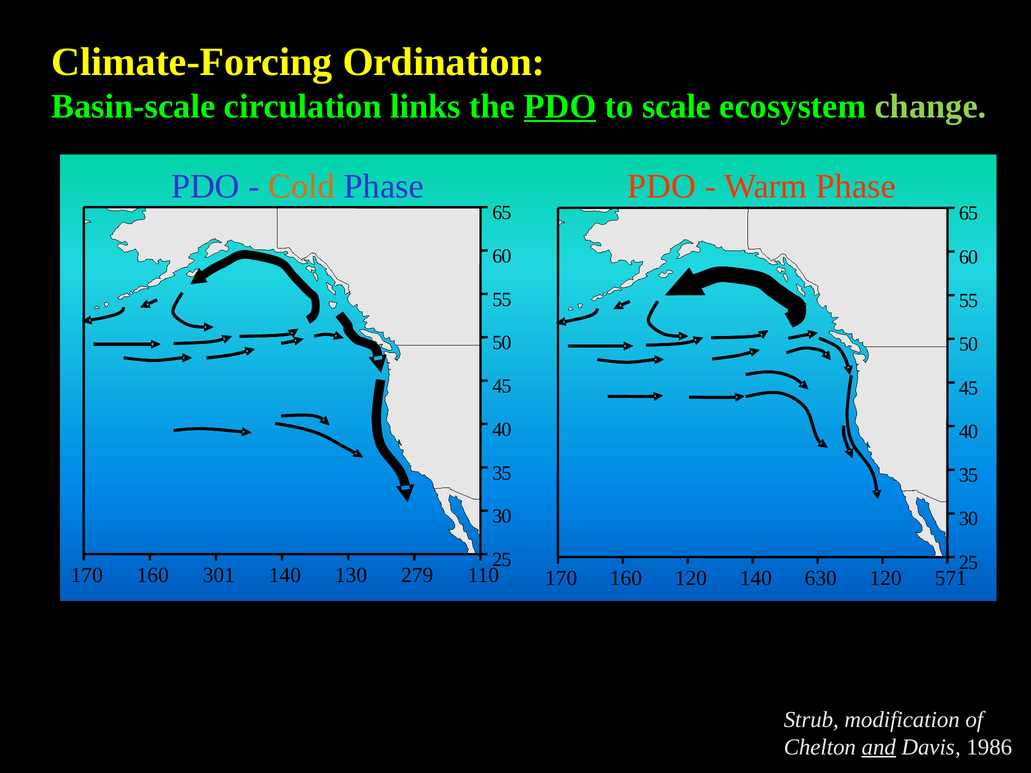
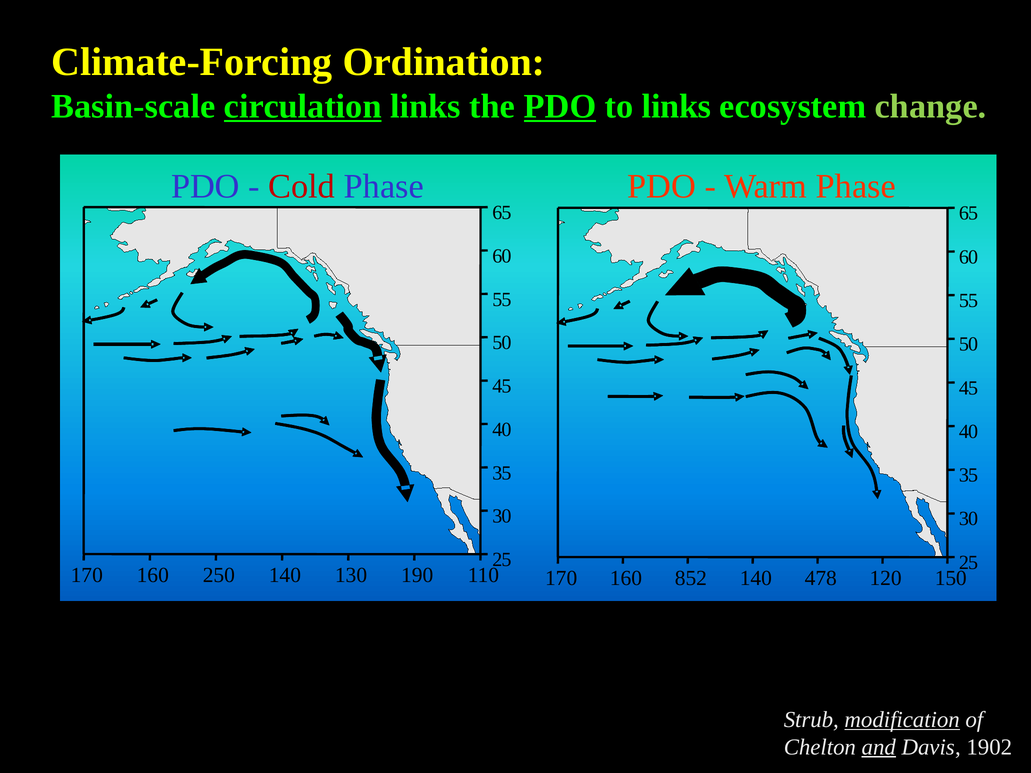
circulation underline: none -> present
to scale: scale -> links
Cold colour: orange -> red
301: 301 -> 250
279: 279 -> 190
160 120: 120 -> 852
630: 630 -> 478
571: 571 -> 150
modification underline: none -> present
1986: 1986 -> 1902
